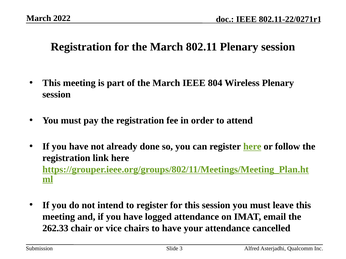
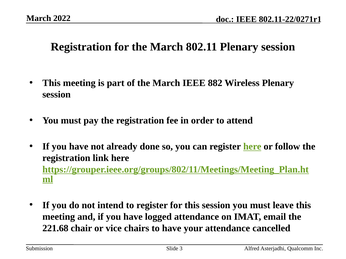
804: 804 -> 882
262.33: 262.33 -> 221.68
